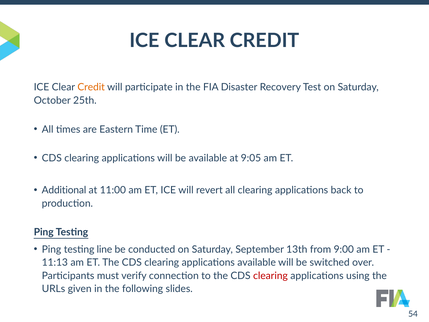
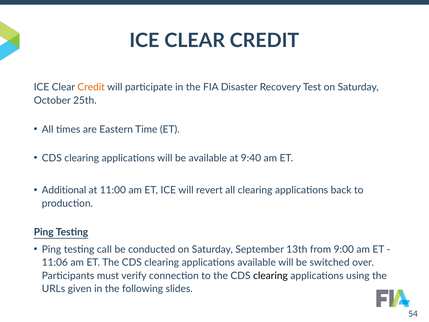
9:05: 9:05 -> 9:40
line: line -> call
11:13: 11:13 -> 11:06
clearing at (270, 275) colour: red -> black
